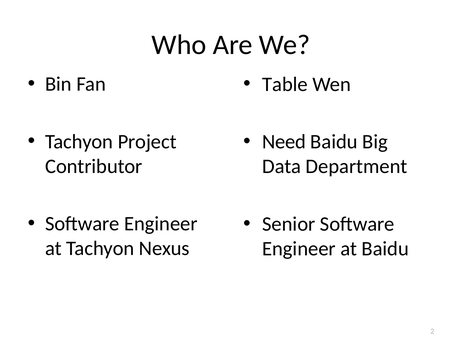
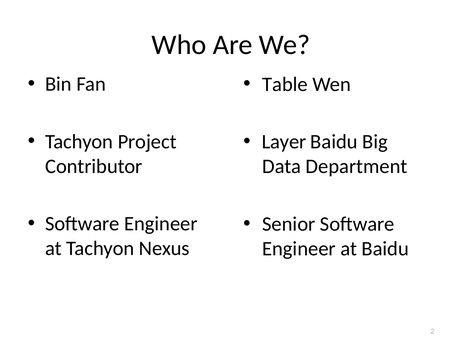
Need: Need -> Layer
